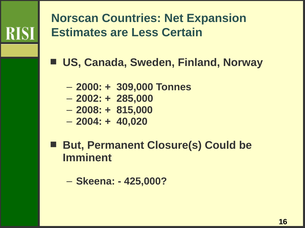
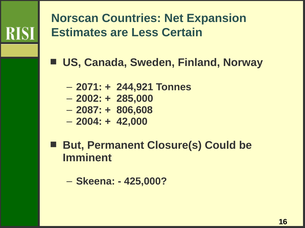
2000: 2000 -> 2071
309,000: 309,000 -> 244,921
2008: 2008 -> 2087
815,000: 815,000 -> 806,608
40,020: 40,020 -> 42,000
